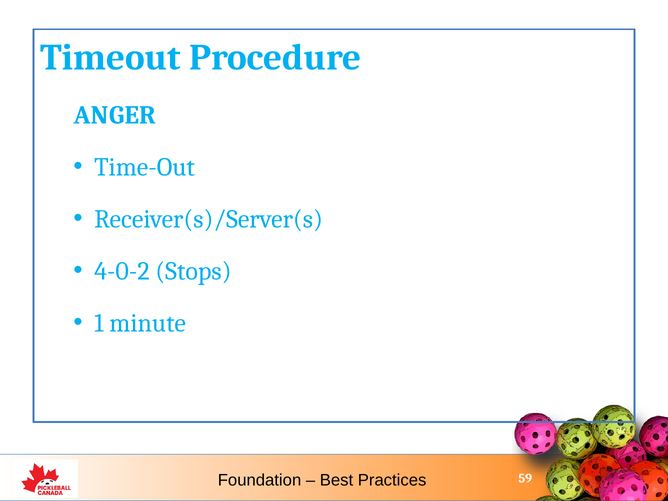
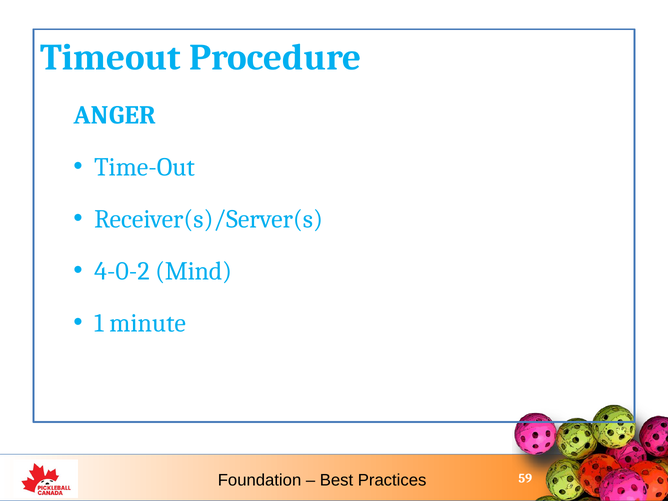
Stops: Stops -> Mind
